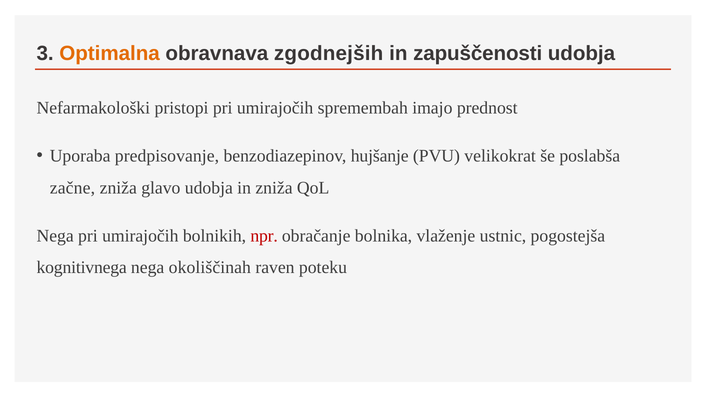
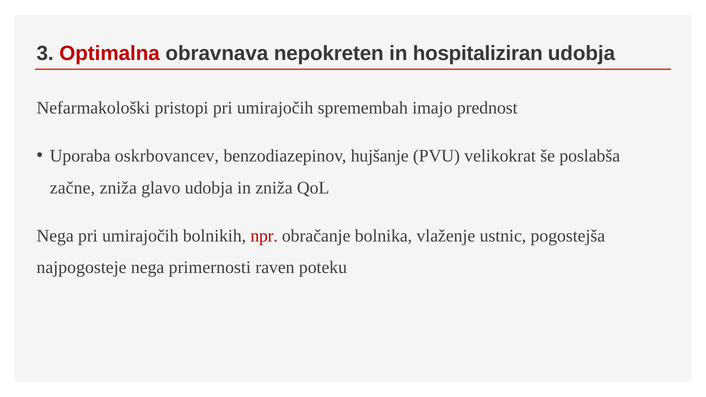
Optimalna colour: orange -> red
zgodnejših: zgodnejših -> nepokreten
zapuščenosti: zapuščenosti -> hospitaliziran
predpisovanje: predpisovanje -> oskrbovancev
kognitivnega: kognitivnega -> najpogosteje
okoliščinah: okoliščinah -> primernosti
